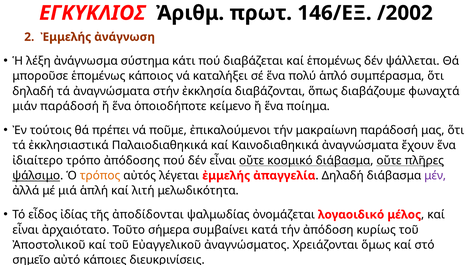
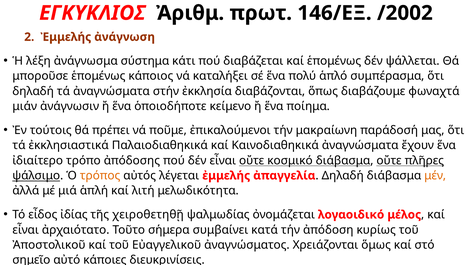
μιάν παράδοσή: παράδοσή -> ἀνάγνωσιν
μέν colour: purple -> orange
ἀποδίδονται: ἀποδίδονται -> χειροθετηθῇ
